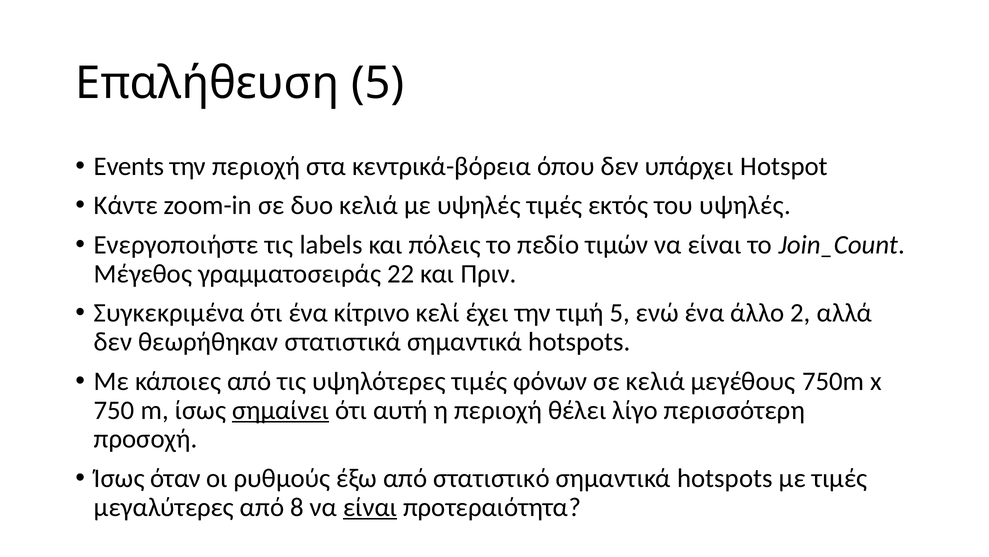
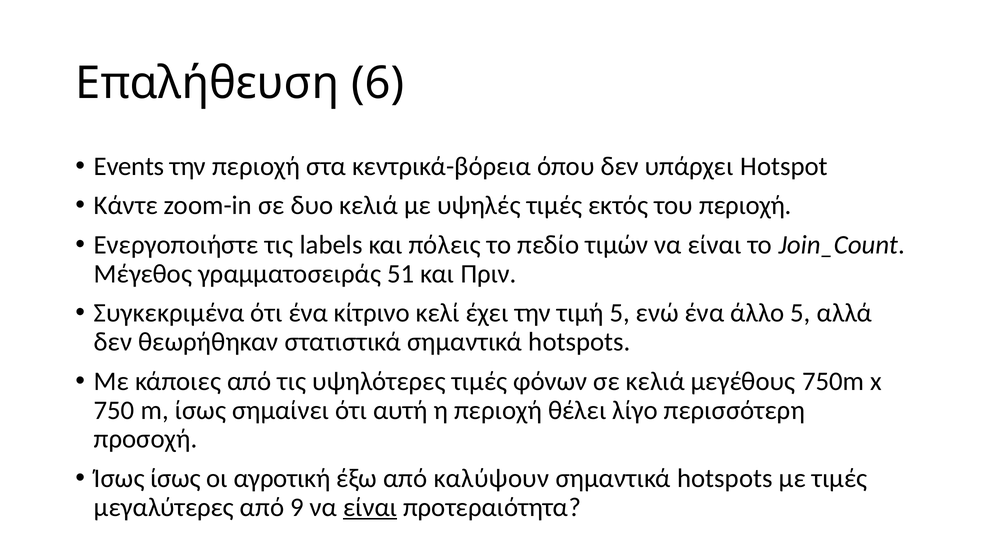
Επαλήθευση 5: 5 -> 6
του υψηλές: υψηλές -> περιοχή
22: 22 -> 51
άλλο 2: 2 -> 5
σημαίνει underline: present -> none
Ίσως όταν: όταν -> ίσως
ρυθμούς: ρυθμούς -> αγροτική
στατιστικό: στατιστικό -> καλύψουν
8: 8 -> 9
